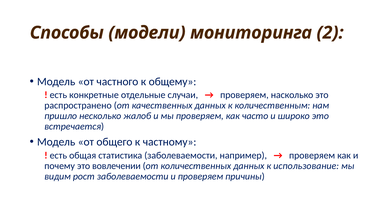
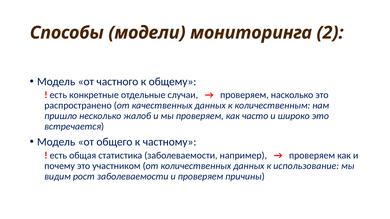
вовлечении: вовлечении -> участником
